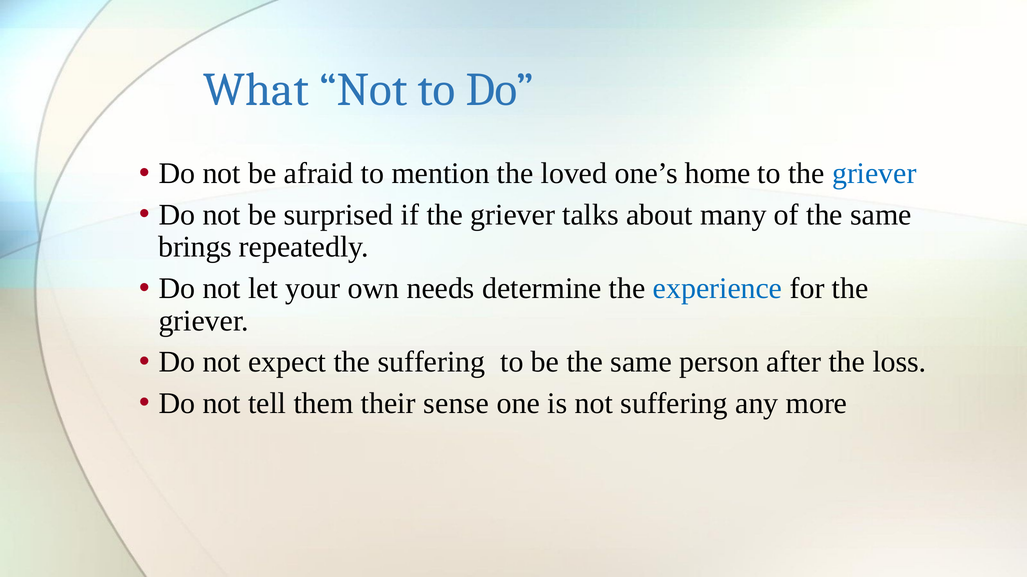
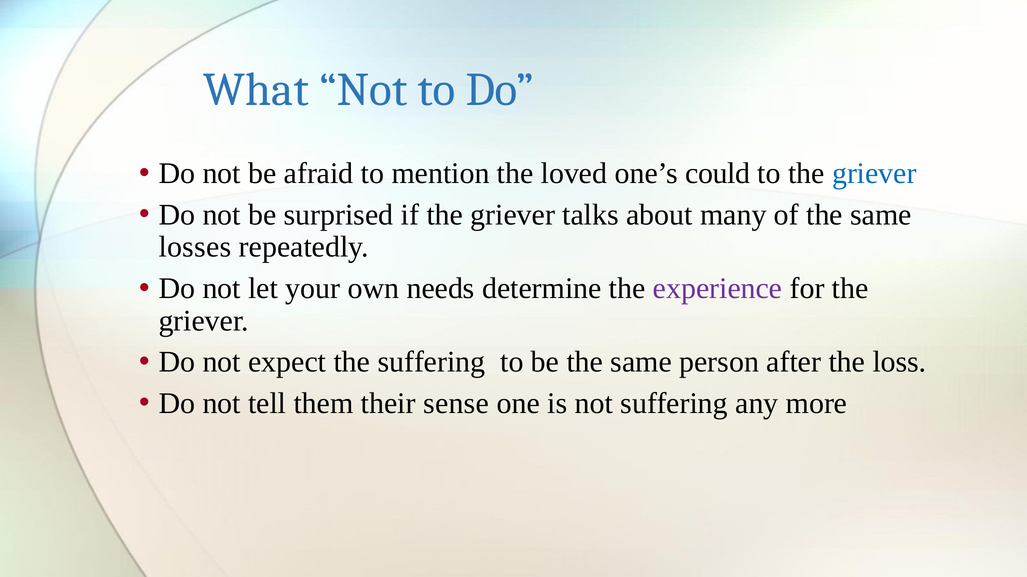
home: home -> could
brings: brings -> losses
experience colour: blue -> purple
